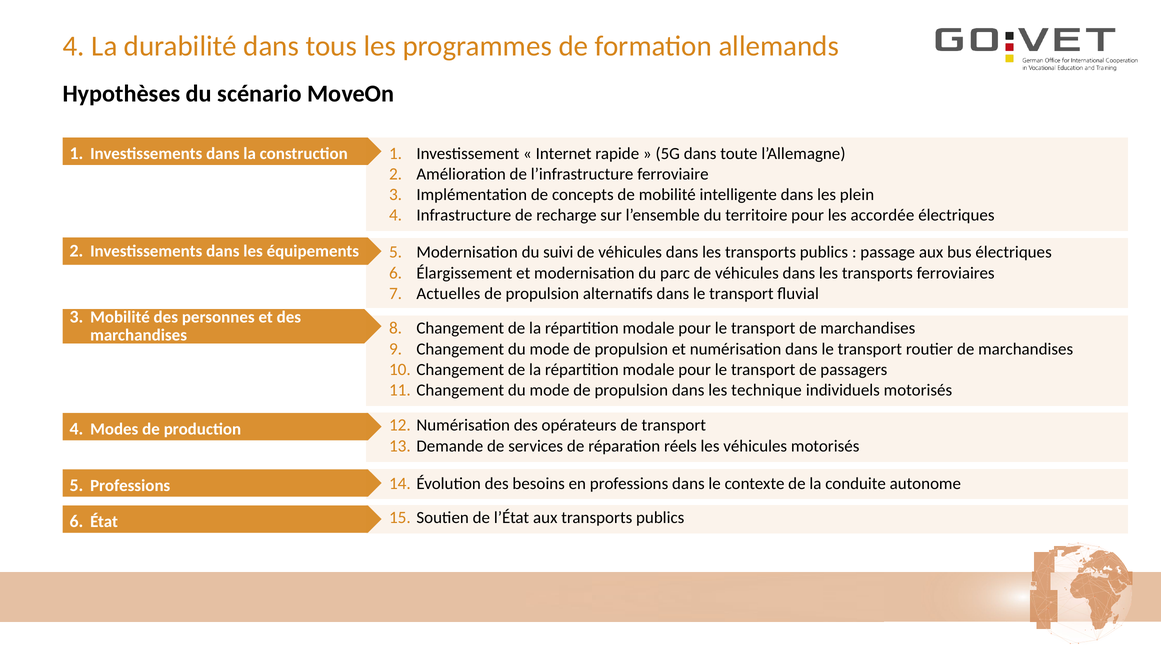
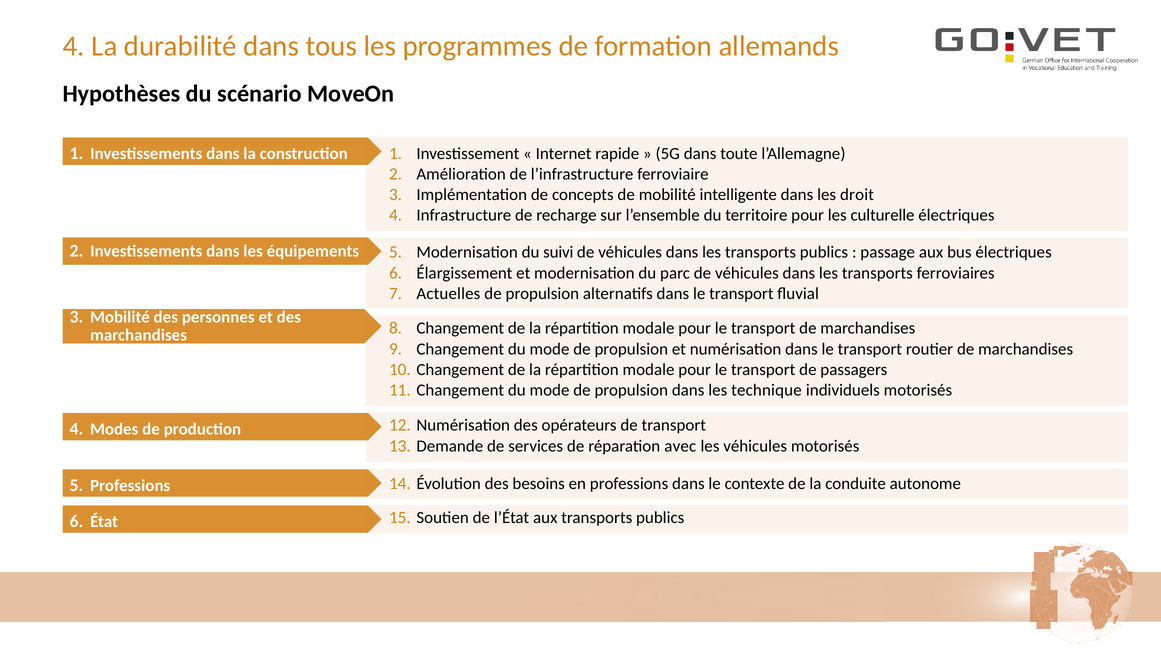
plein: plein -> droit
accordée: accordée -> culturelle
réels: réels -> avec
